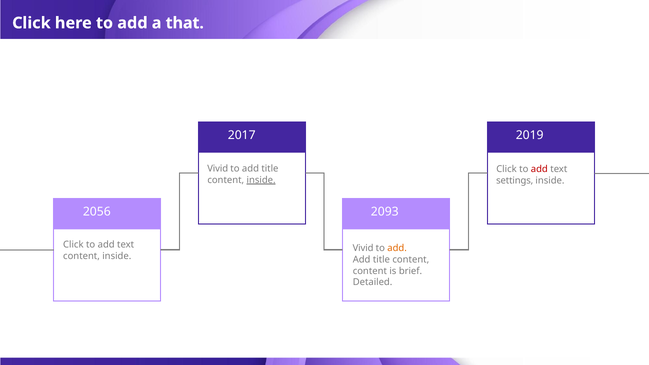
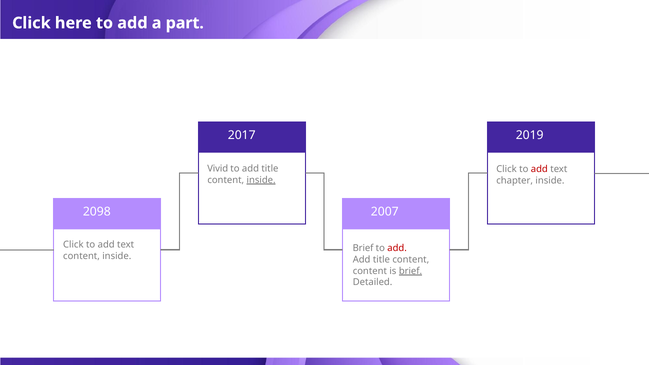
that: that -> part
settings: settings -> chapter
2056: 2056 -> 2098
2093: 2093 -> 2007
Vivid at (363, 248): Vivid -> Brief
add at (397, 248) colour: orange -> red
brief at (410, 271) underline: none -> present
